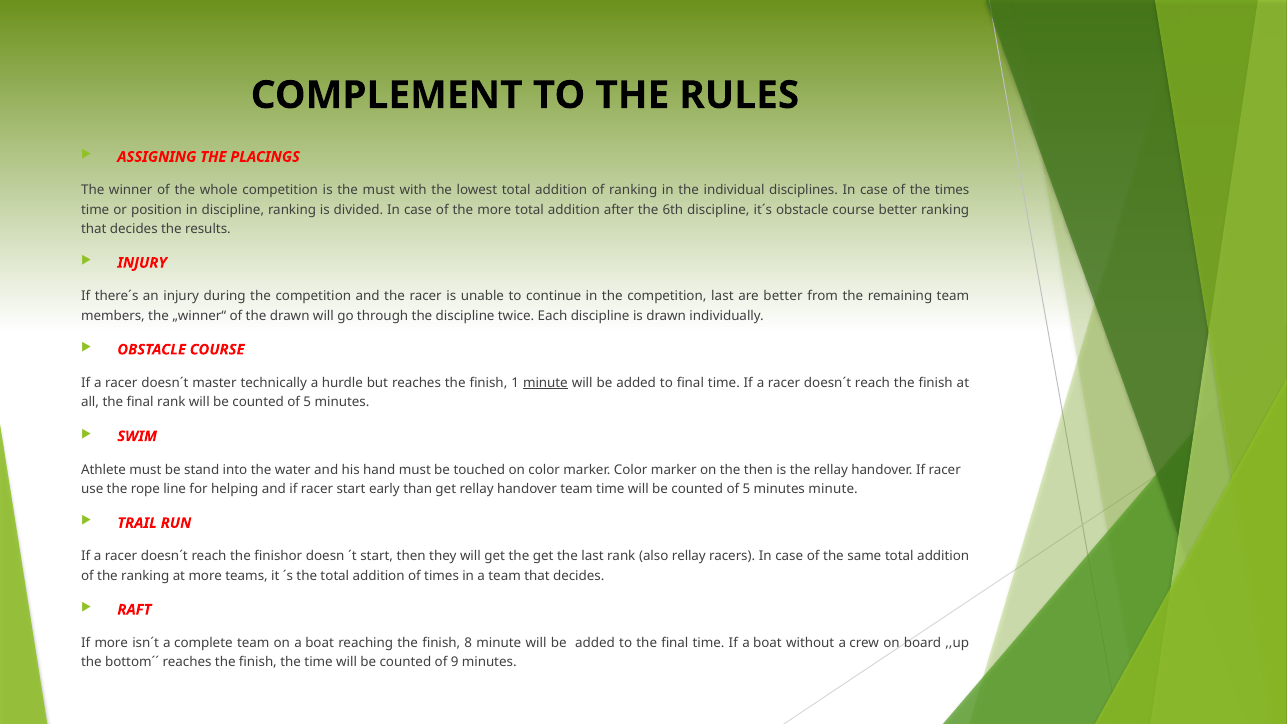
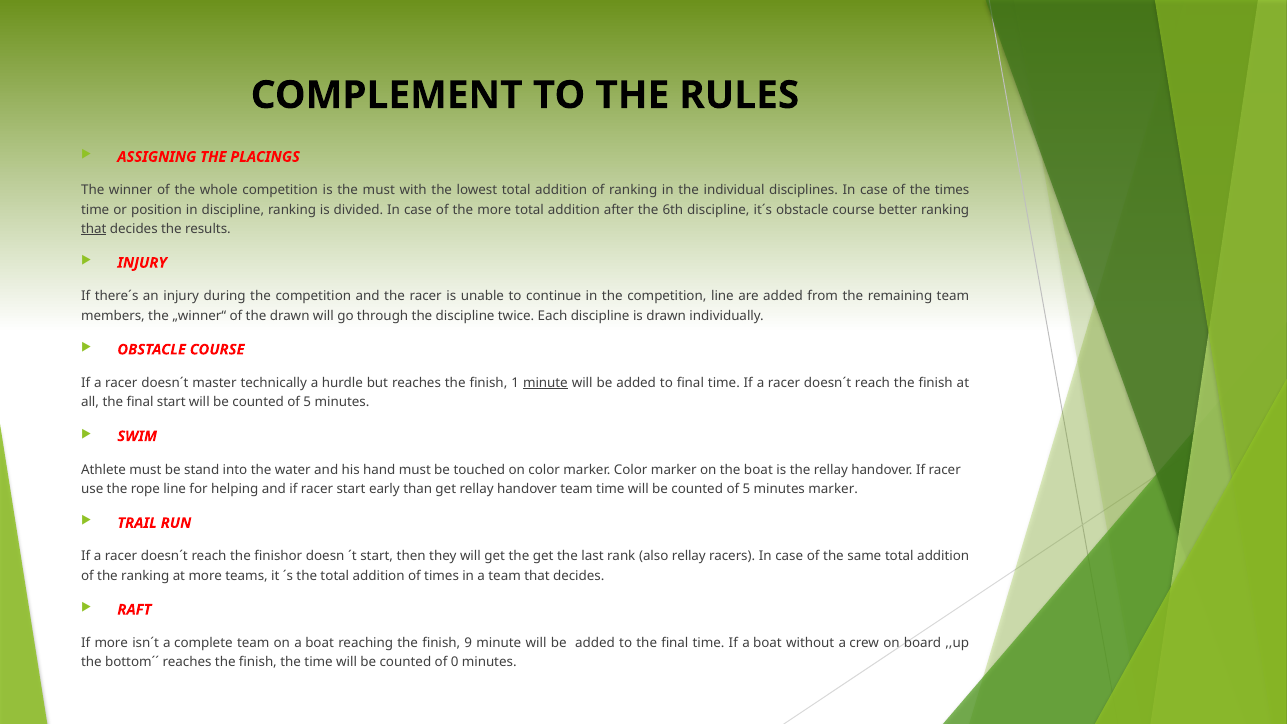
that at (94, 229) underline: none -> present
competition last: last -> line
are better: better -> added
final rank: rank -> start
the then: then -> boat
minutes minute: minute -> marker
8: 8 -> 9
9: 9 -> 0
